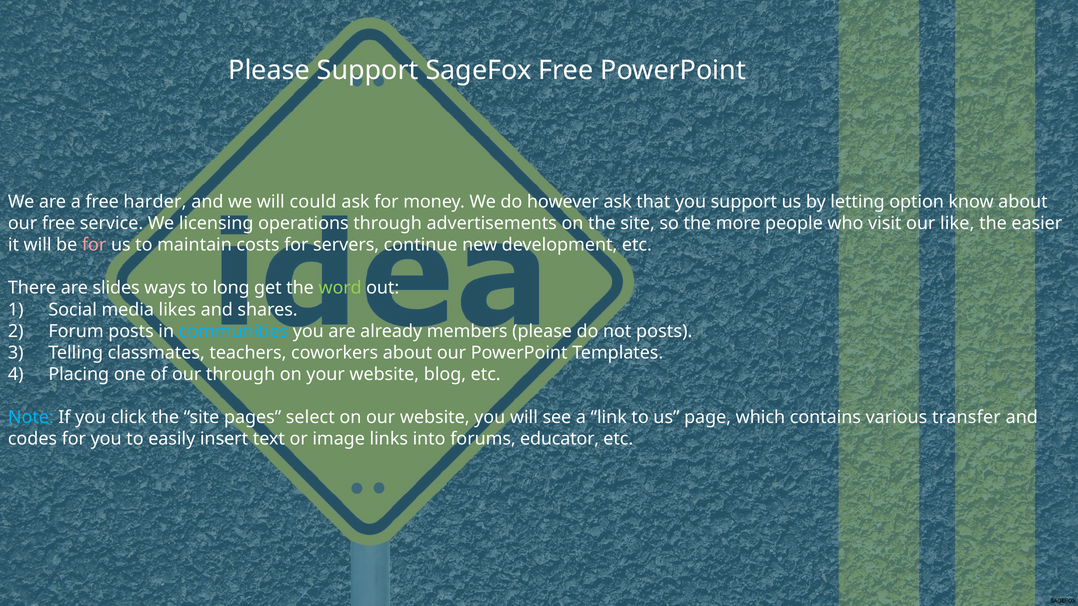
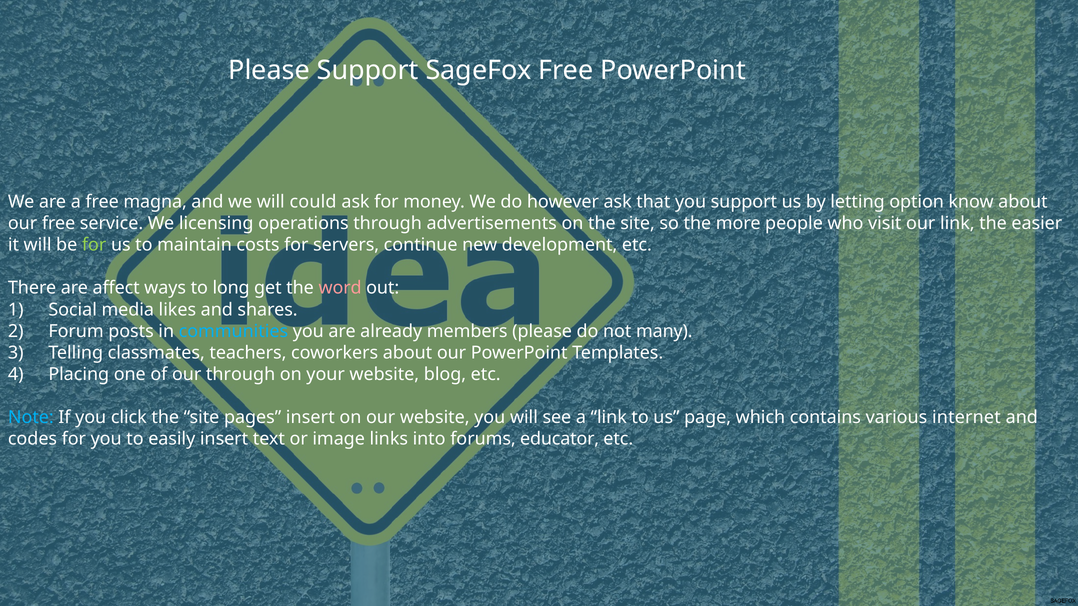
harder: harder -> magna
our like: like -> link
for at (94, 245) colour: pink -> light green
slides: slides -> affect
word colour: light green -> pink
not posts: posts -> many
pages select: select -> insert
transfer: transfer -> internet
